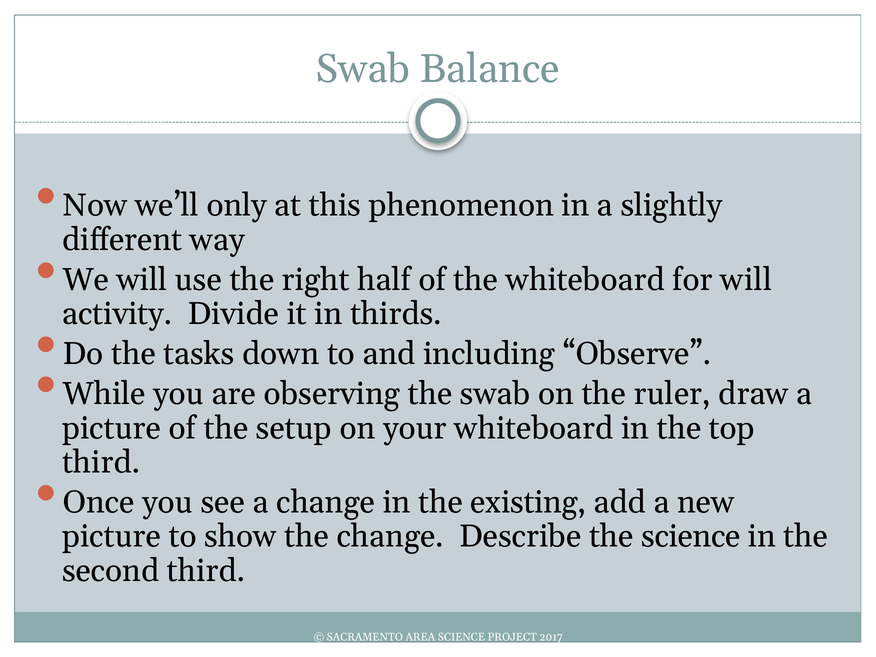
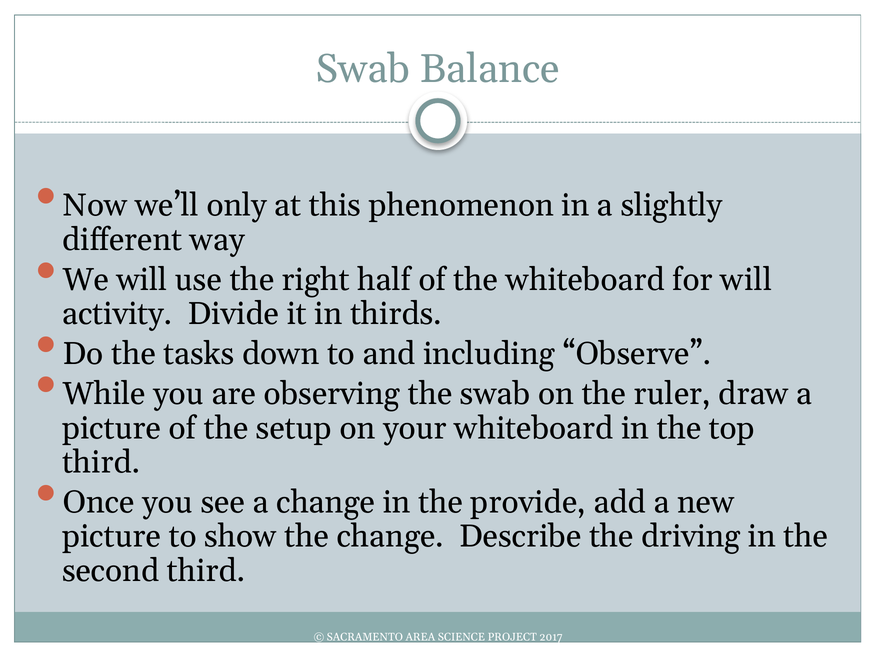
existing: existing -> provide
the science: science -> driving
